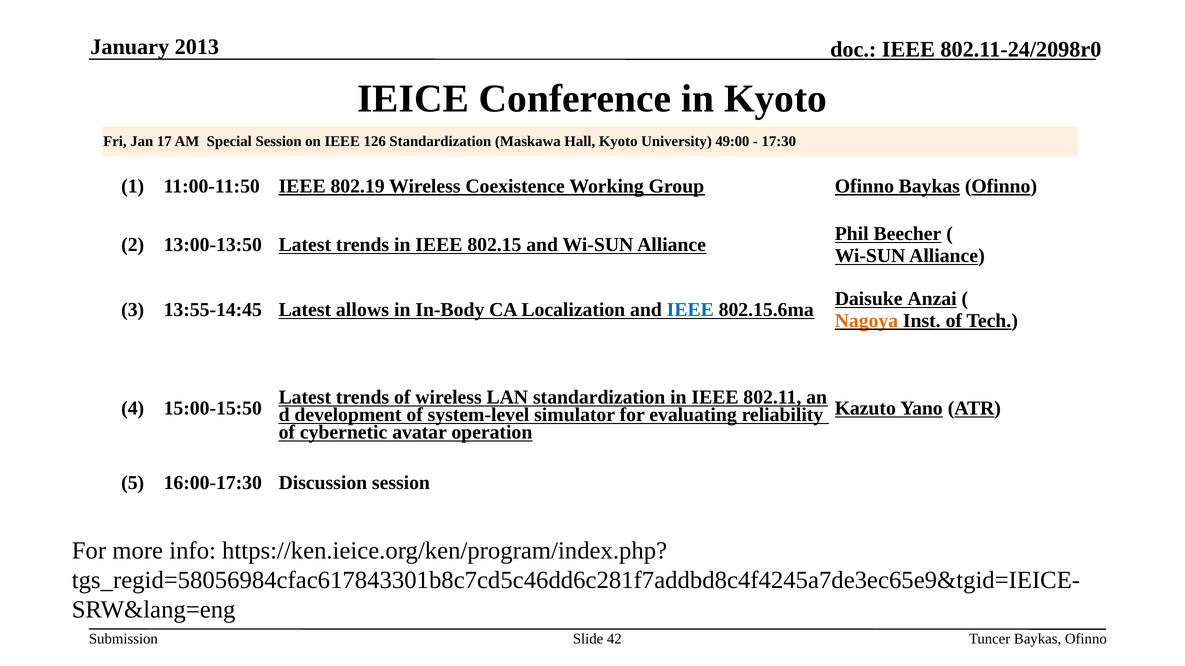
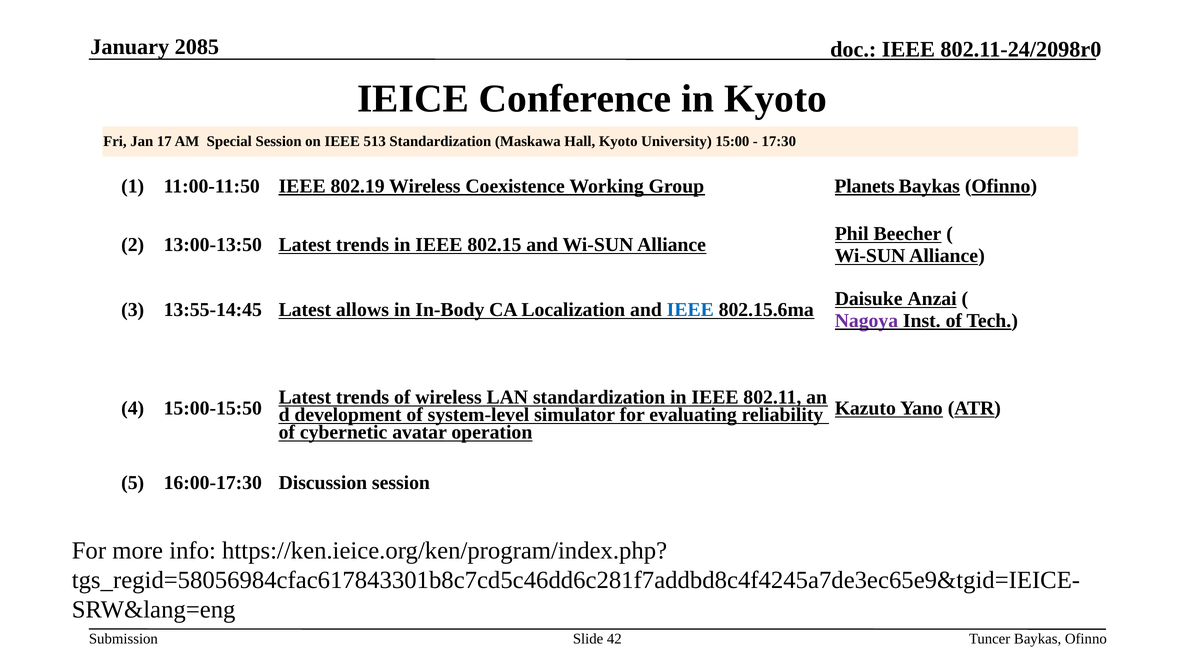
2013: 2013 -> 2085
126: 126 -> 513
49:00: 49:00 -> 15:00
Group Ofinno: Ofinno -> Planets
Nagoya colour: orange -> purple
